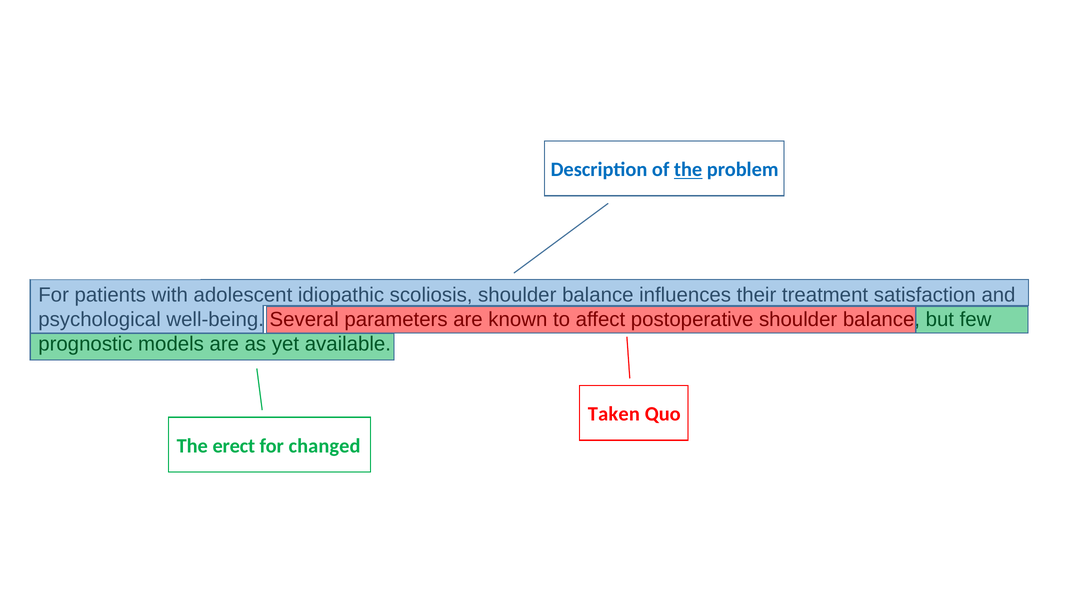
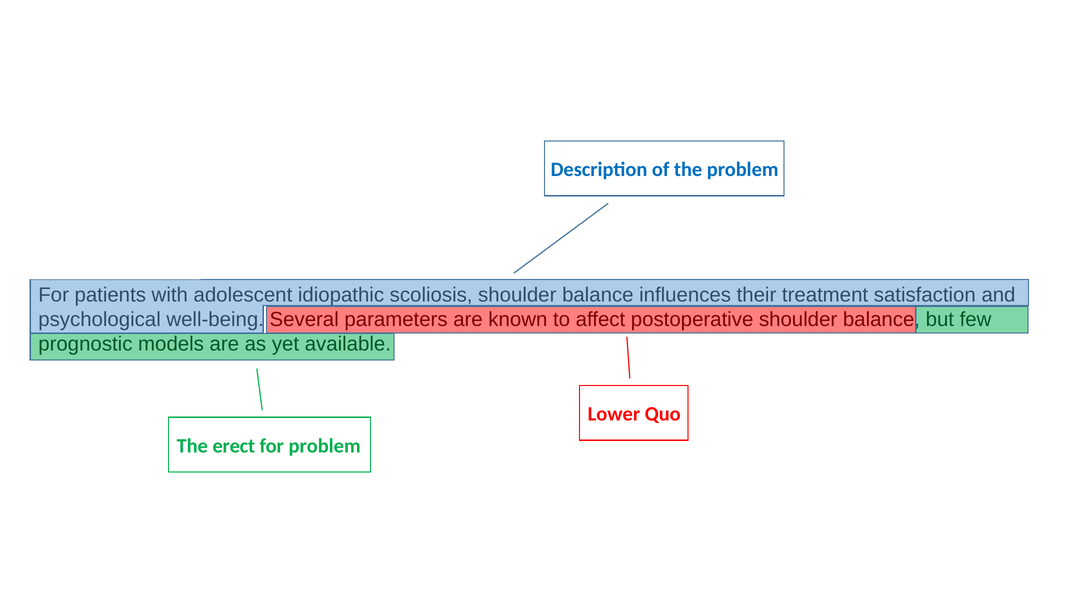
the at (688, 169) underline: present -> none
Taken: Taken -> Lower
for changed: changed -> problem
